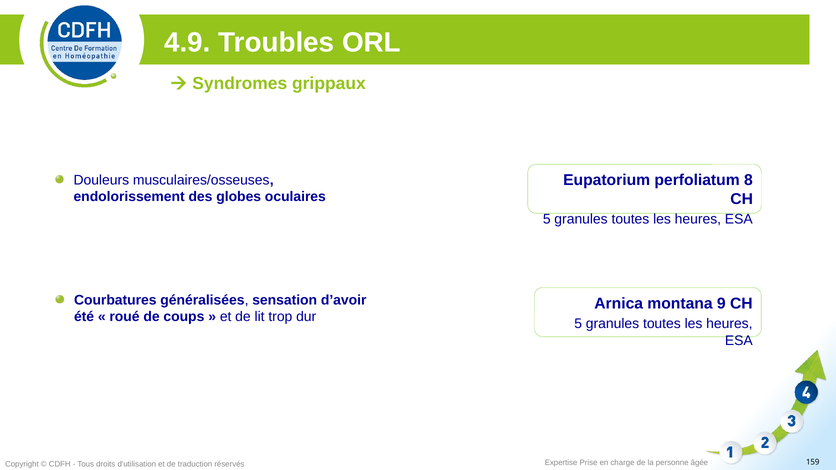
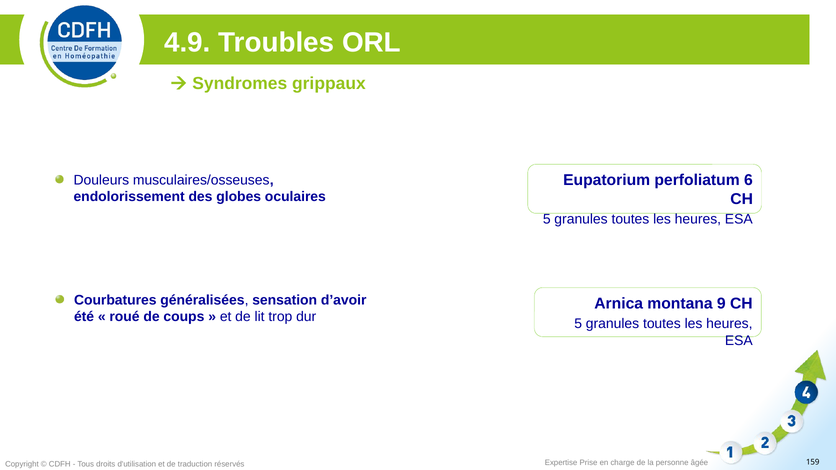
8: 8 -> 6
